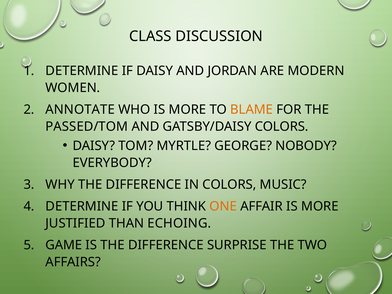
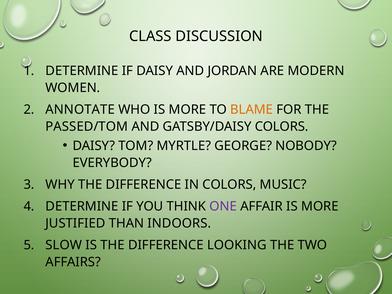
ONE colour: orange -> purple
ECHOING: ECHOING -> INDOORS
GAME: GAME -> SLOW
SURPRISE: SURPRISE -> LOOKING
